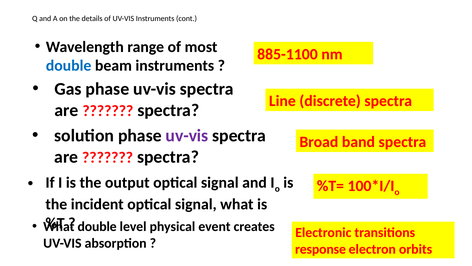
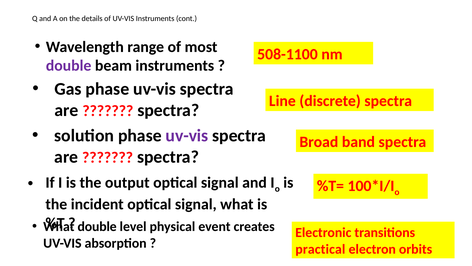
885-1100: 885-1100 -> 508-1100
double at (69, 66) colour: blue -> purple
response: response -> practical
